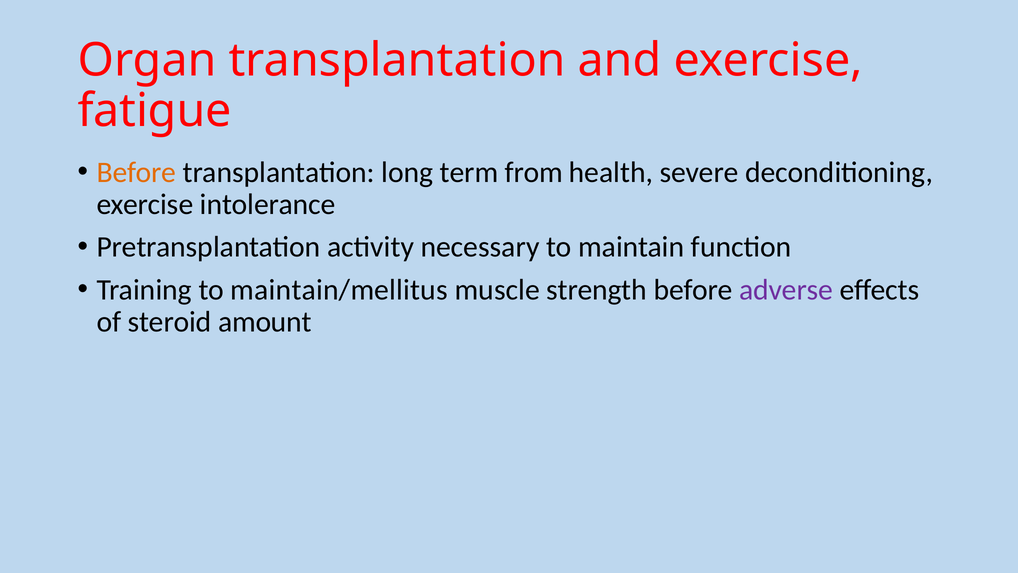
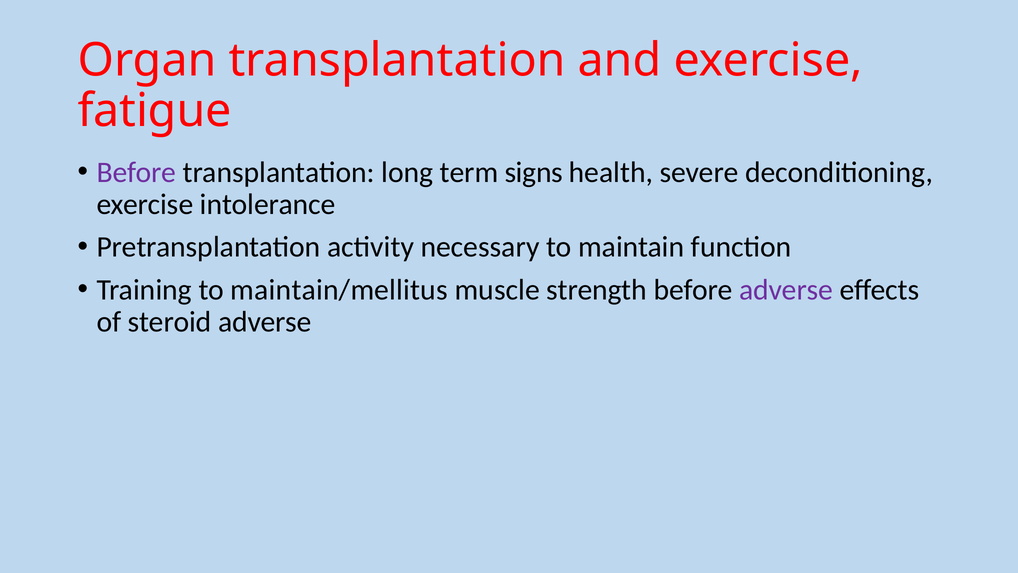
Before at (136, 172) colour: orange -> purple
from: from -> signs
steroid amount: amount -> adverse
